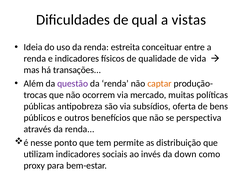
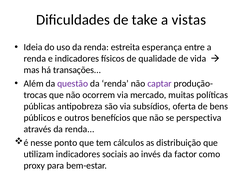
qual: qual -> take
conceituar: conceituar -> esperança
captar colour: orange -> purple
permite: permite -> cálculos
down: down -> factor
